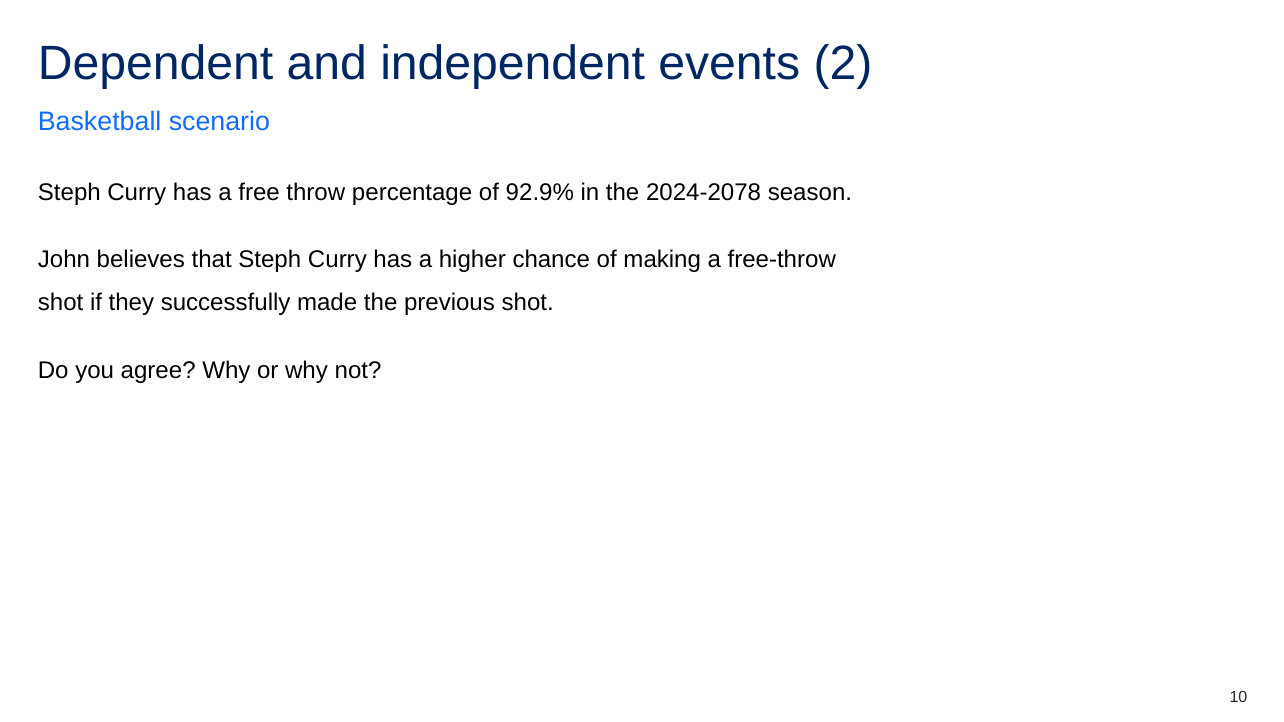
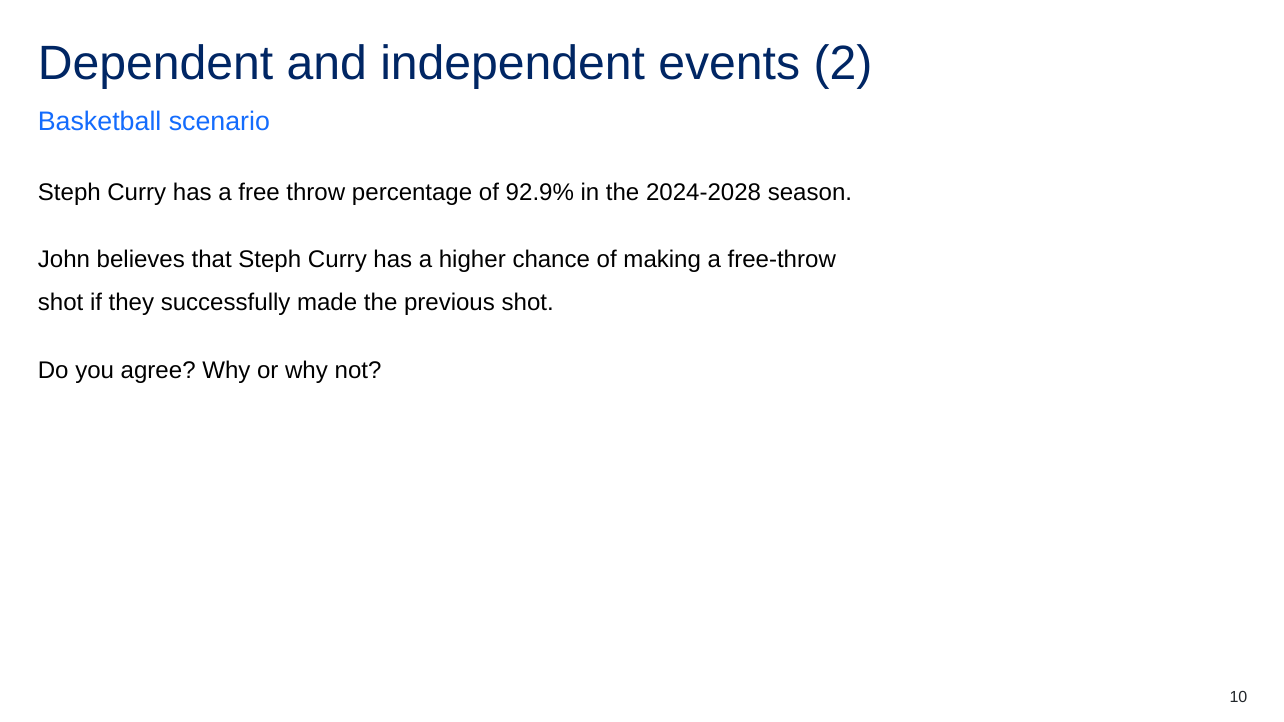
2024-2078: 2024-2078 -> 2024-2028
